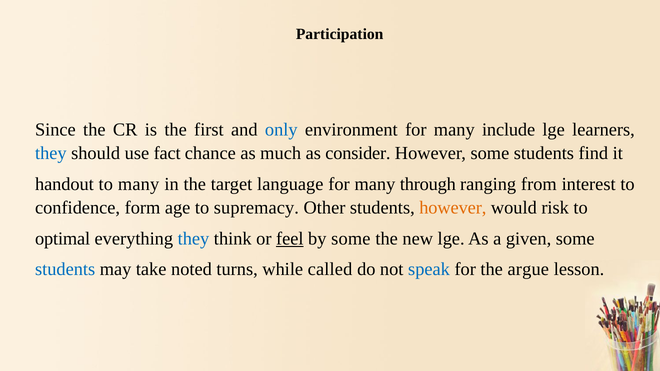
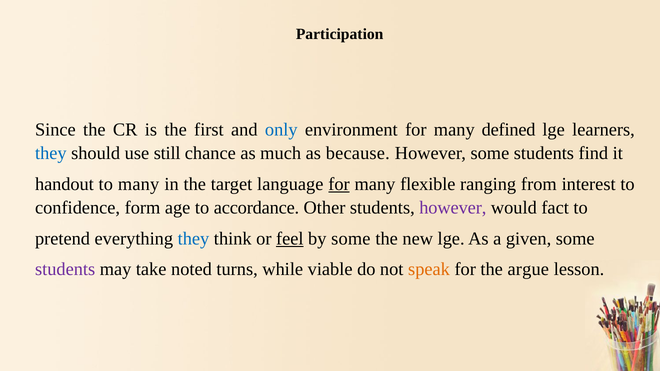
include: include -> defined
fact: fact -> still
consider: consider -> because
for at (339, 184) underline: none -> present
through: through -> flexible
supremacy: supremacy -> accordance
however at (453, 208) colour: orange -> purple
risk: risk -> fact
optimal: optimal -> pretend
students at (65, 270) colour: blue -> purple
called: called -> viable
speak colour: blue -> orange
